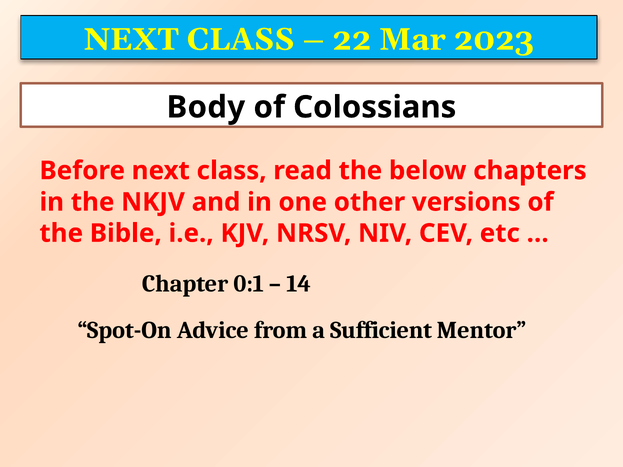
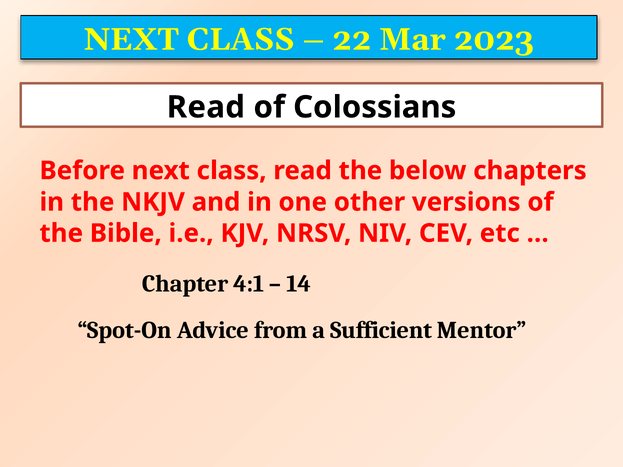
Body at (206, 107): Body -> Read
0:1: 0:1 -> 4:1
